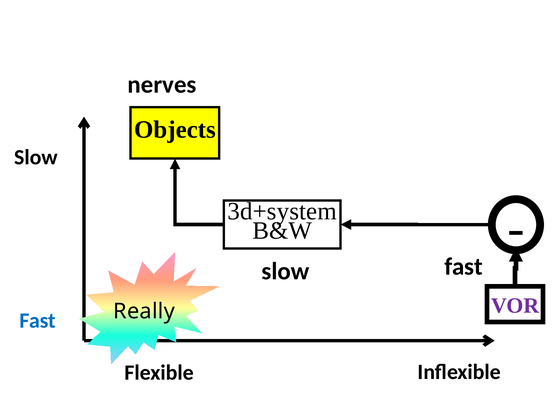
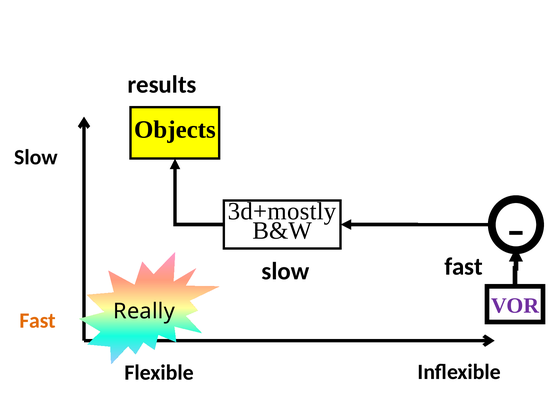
nerves: nerves -> results
3d+system: 3d+system -> 3d+mostly
Fast at (38, 321) colour: blue -> orange
